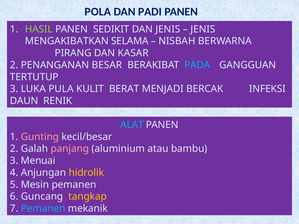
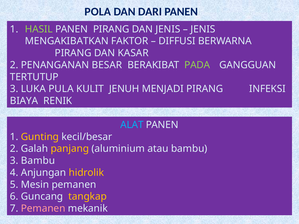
PADI: PADI -> DARI
PANEN SEDIKIT: SEDIKIT -> PIRANG
SELAMA: SELAMA -> FAKTOR
NISBAH: NISBAH -> DIFFUSI
PADA colour: light blue -> light green
BERAT: BERAT -> JENUH
MENJADI BERCAK: BERCAK -> PIRANG
DAUN: DAUN -> BIAYA
Gunting colour: pink -> yellow
panjang colour: pink -> yellow
3 Menuai: Menuai -> Bambu
Pemanen at (43, 209) colour: light blue -> pink
